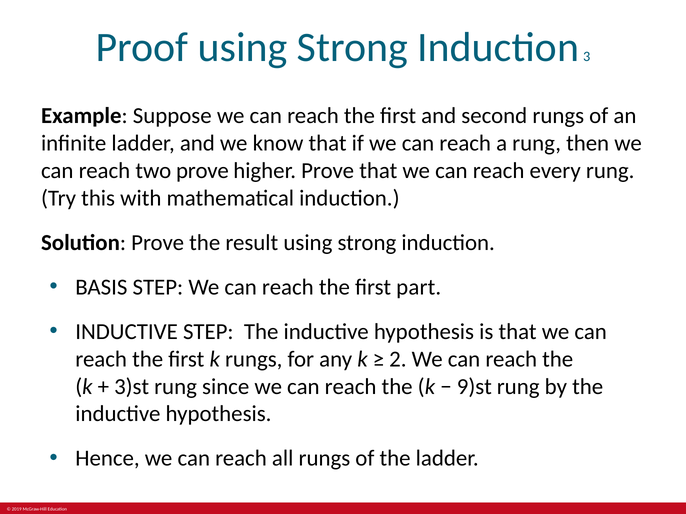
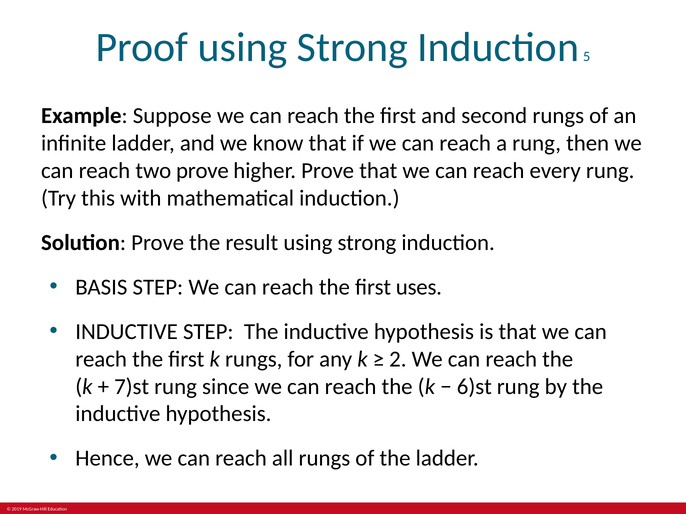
3: 3 -> 5
part: part -> uses
3)st: 3)st -> 7)st
9)st: 9)st -> 6)st
